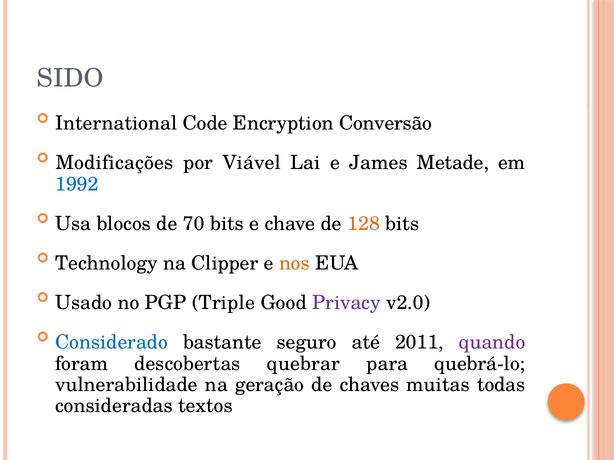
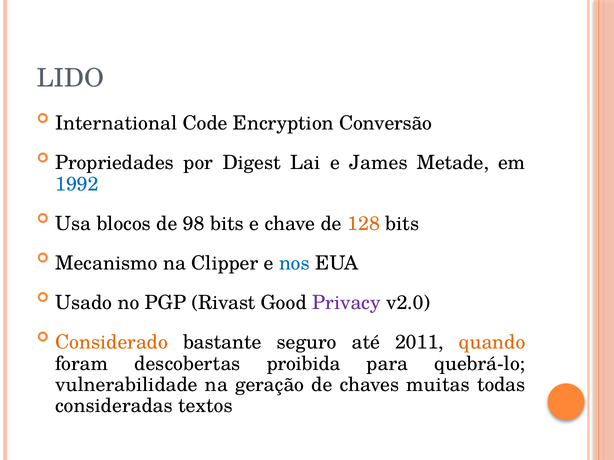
SIDO: SIDO -> LIDO
Modificações: Modificações -> Propriedades
Viável: Viável -> Digest
70: 70 -> 98
Technology: Technology -> Mecanismo
nos colour: orange -> blue
Triple: Triple -> Rivast
Considerado colour: blue -> orange
quando colour: purple -> orange
quebrar: quebrar -> proibida
